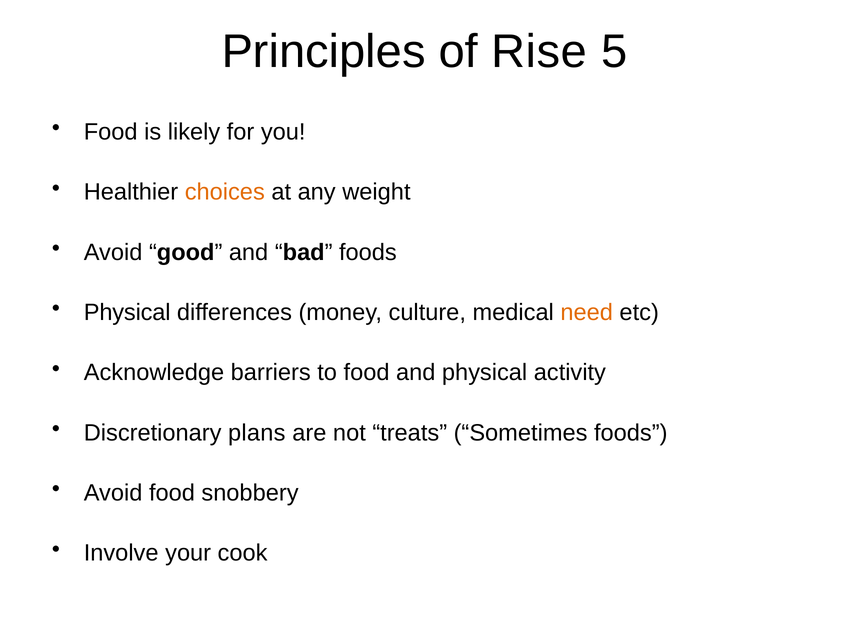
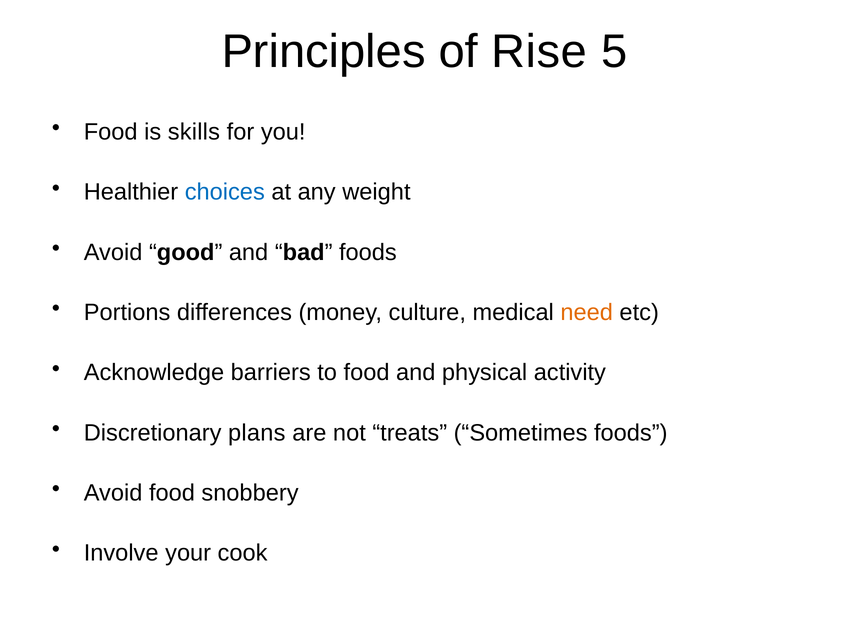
likely: likely -> skills
choices colour: orange -> blue
Physical at (127, 312): Physical -> Portions
